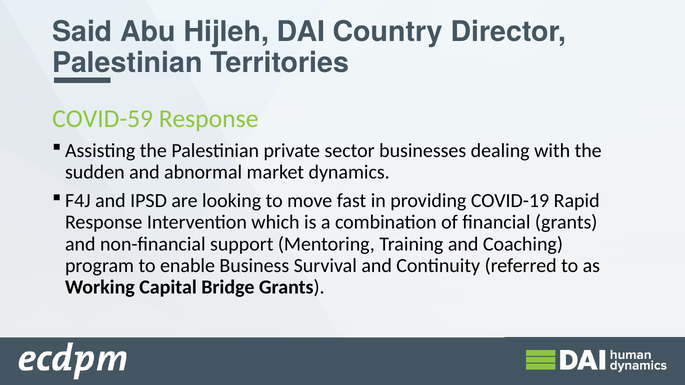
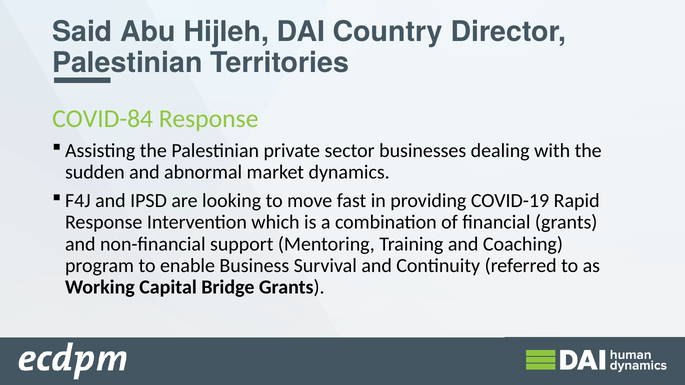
COVID-59: COVID-59 -> COVID-84
